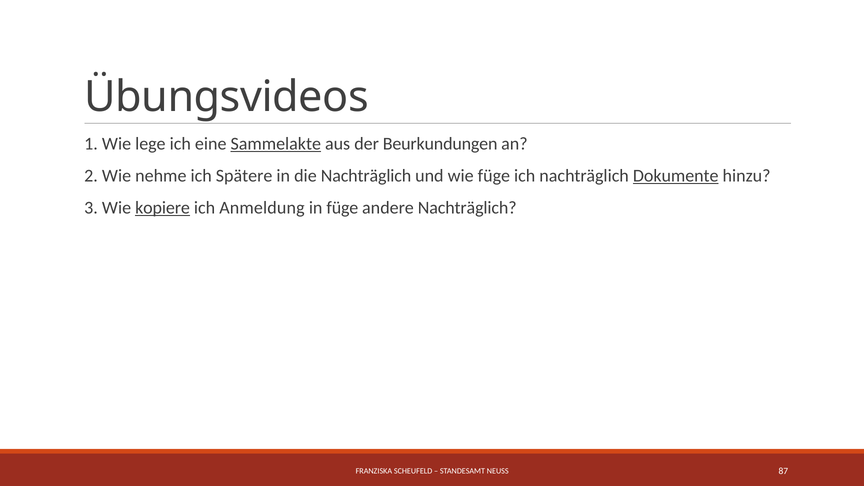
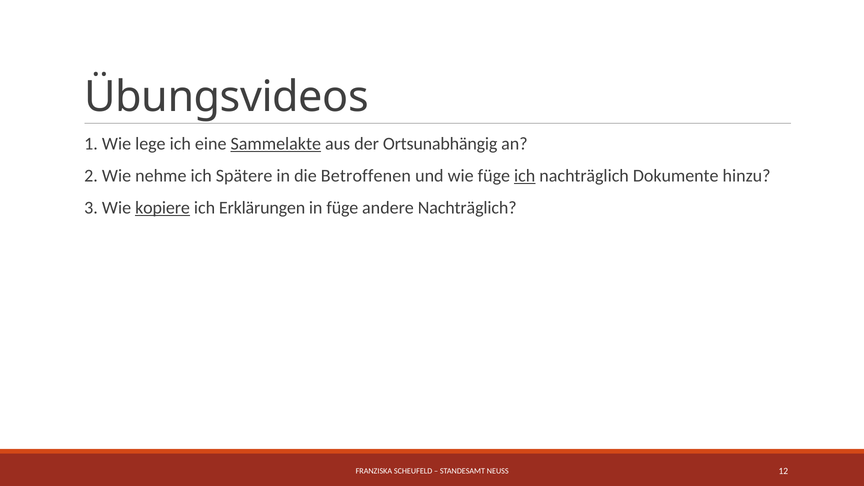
Beurkundungen: Beurkundungen -> Ortsunabhängig
die Nachträglich: Nachträglich -> Betroffenen
ich at (525, 176) underline: none -> present
Dokumente underline: present -> none
Anmeldung: Anmeldung -> Erklärungen
87: 87 -> 12
